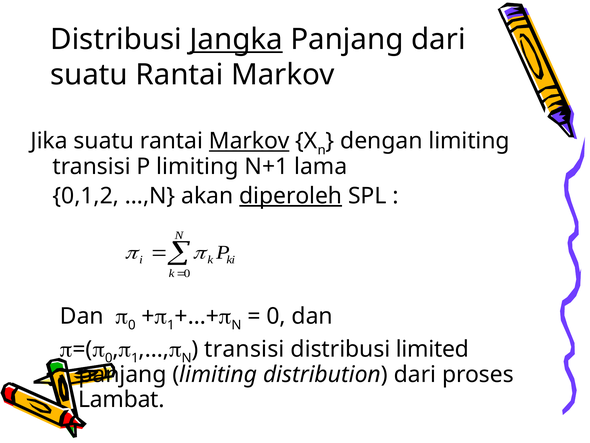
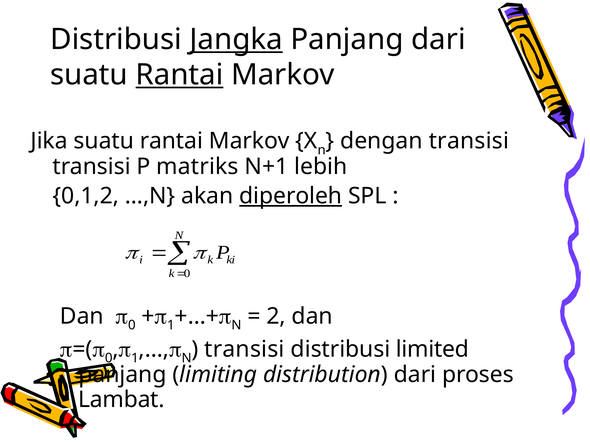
Rantai at (179, 75) underline: none -> present
Markov at (249, 141) underline: present -> none
dengan limiting: limiting -> transisi
P limiting: limiting -> matriks
lama: lama -> lebih
0 at (276, 316): 0 -> 2
